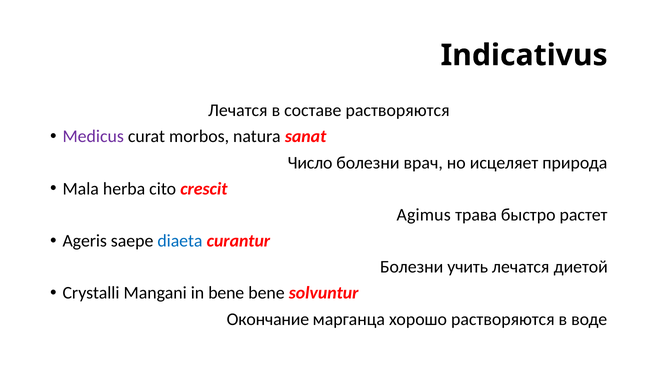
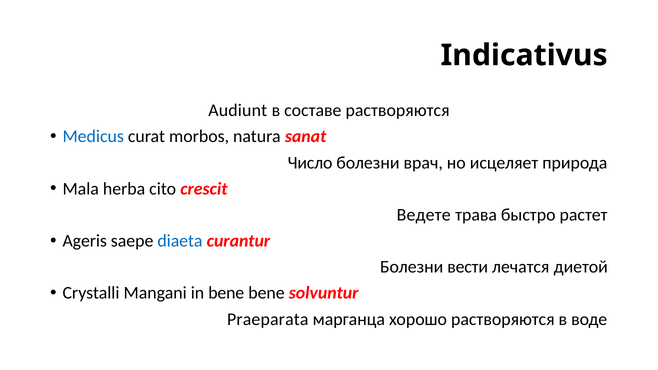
Лечатся at (238, 110): Лечатся -> Audiunt
Medicus colour: purple -> blue
Agimus: Agimus -> Ведете
учить: учить -> вести
Окончание: Окончание -> Praeparata
